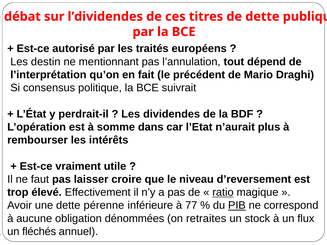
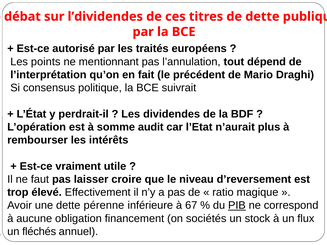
destin: destin -> points
dans: dans -> audit
ratio underline: present -> none
77: 77 -> 67
dénommées: dénommées -> financement
retraites: retraites -> sociétés
